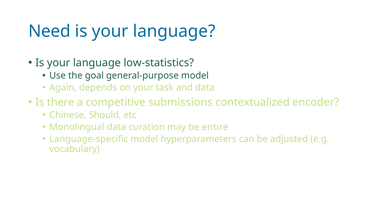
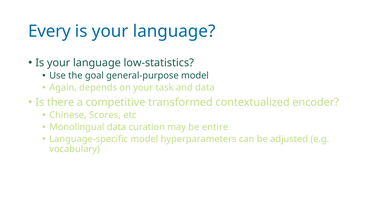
Need: Need -> Every
submissions: submissions -> transformed
Should: Should -> Scores
